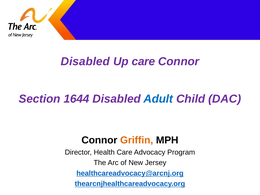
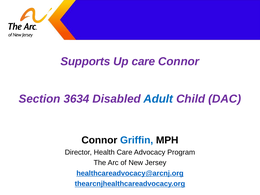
Disabled at (85, 62): Disabled -> Supports
1644: 1644 -> 3634
Griffin colour: orange -> blue
